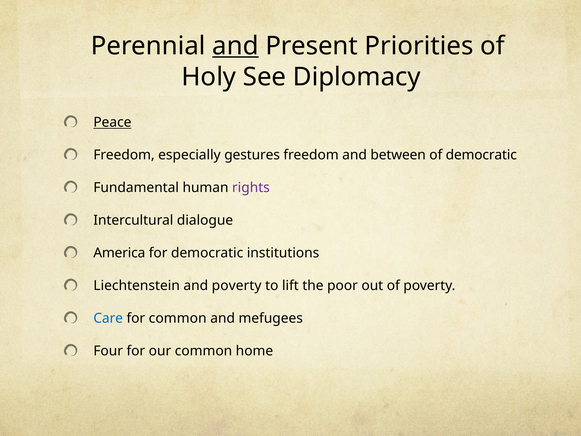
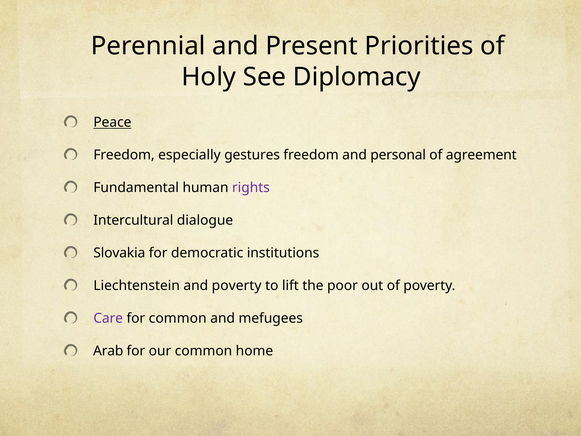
and at (235, 46) underline: present -> none
between: between -> personal
of democratic: democratic -> agreement
America: America -> Slovakia
Care colour: blue -> purple
Four: Four -> Arab
